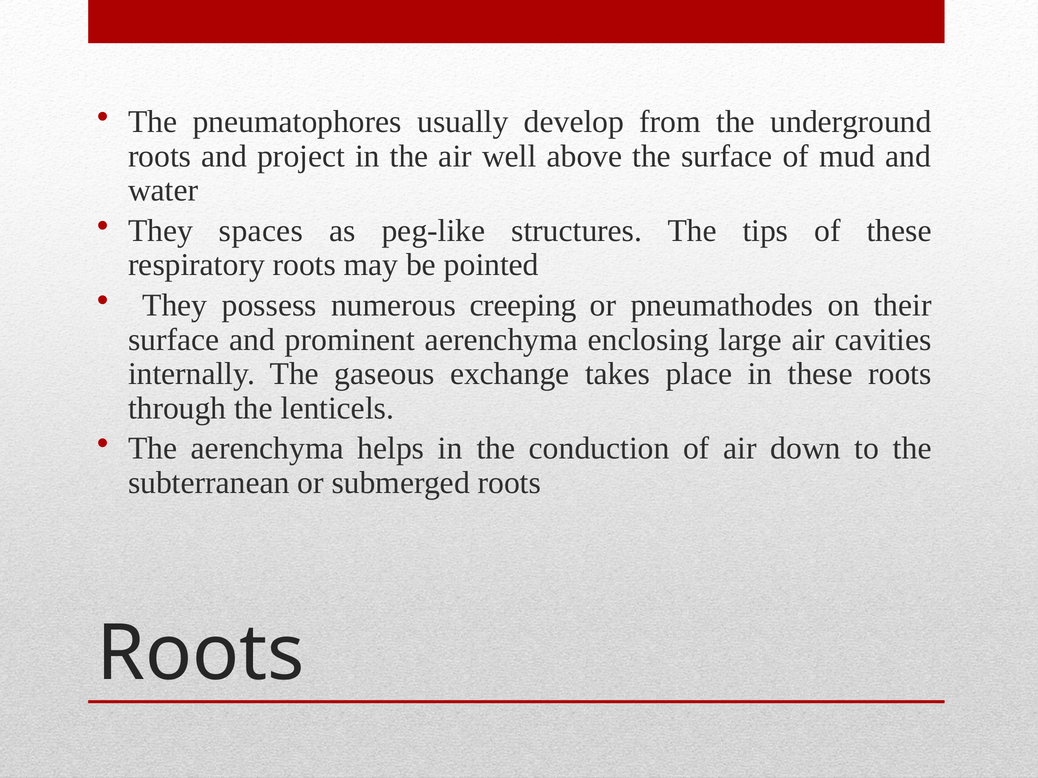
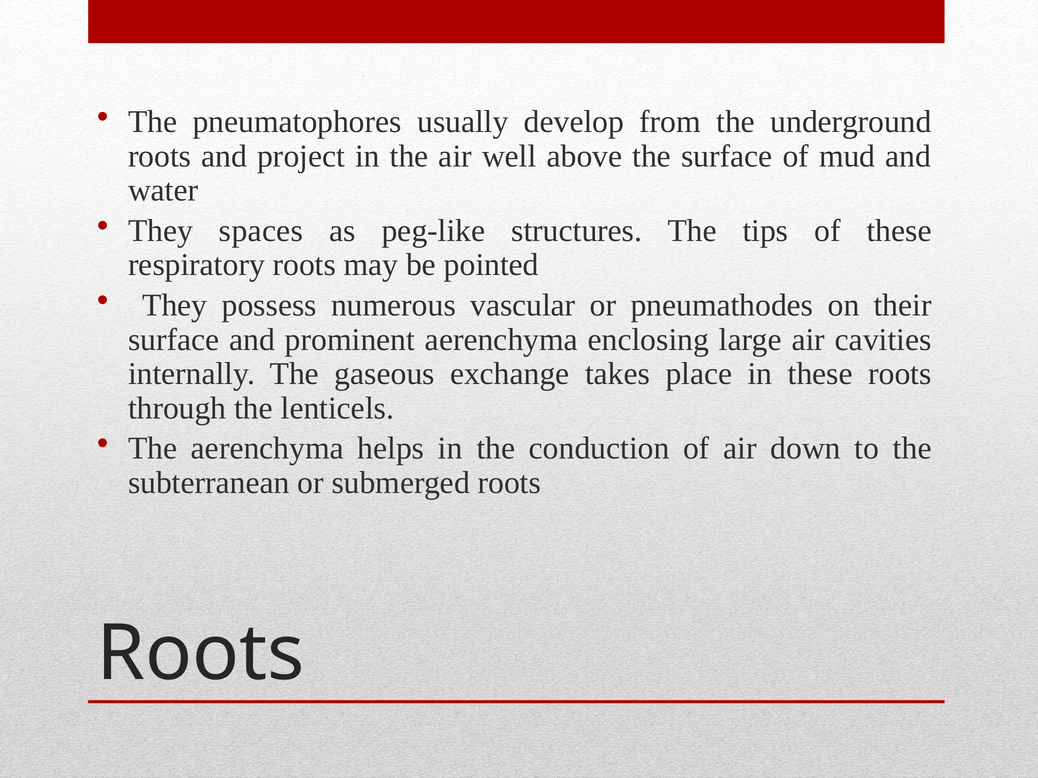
creeping: creeping -> vascular
